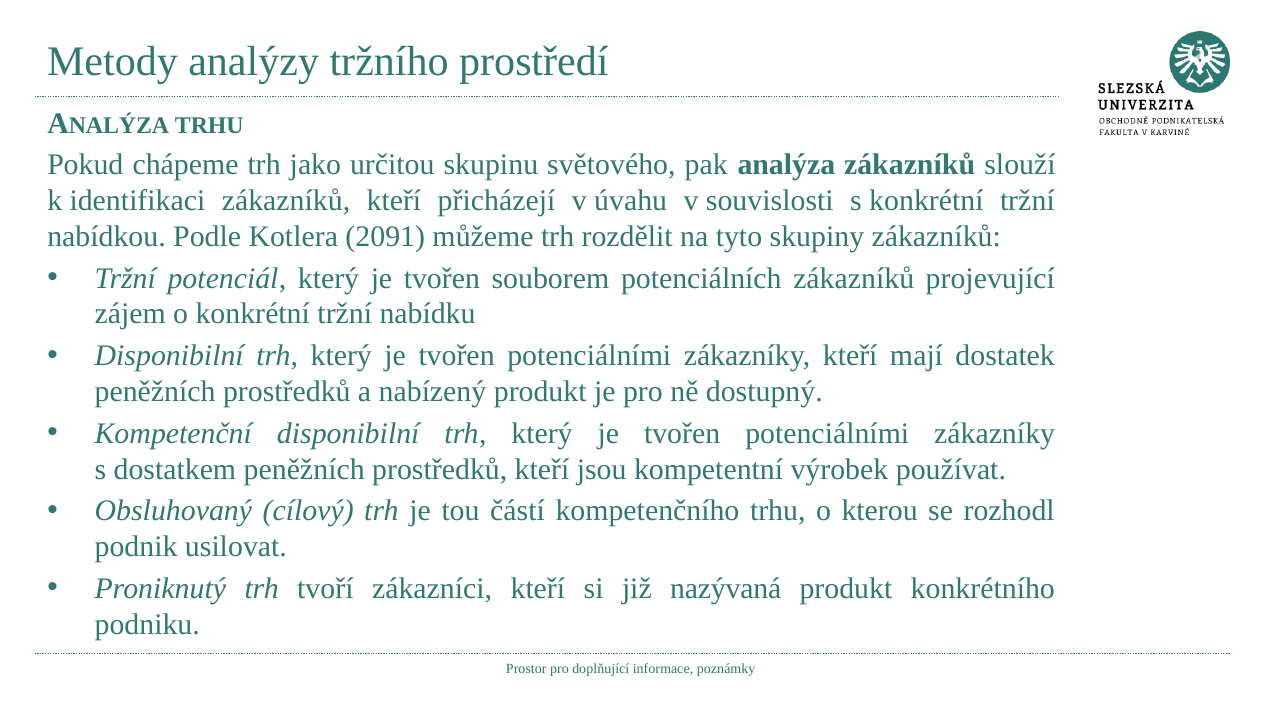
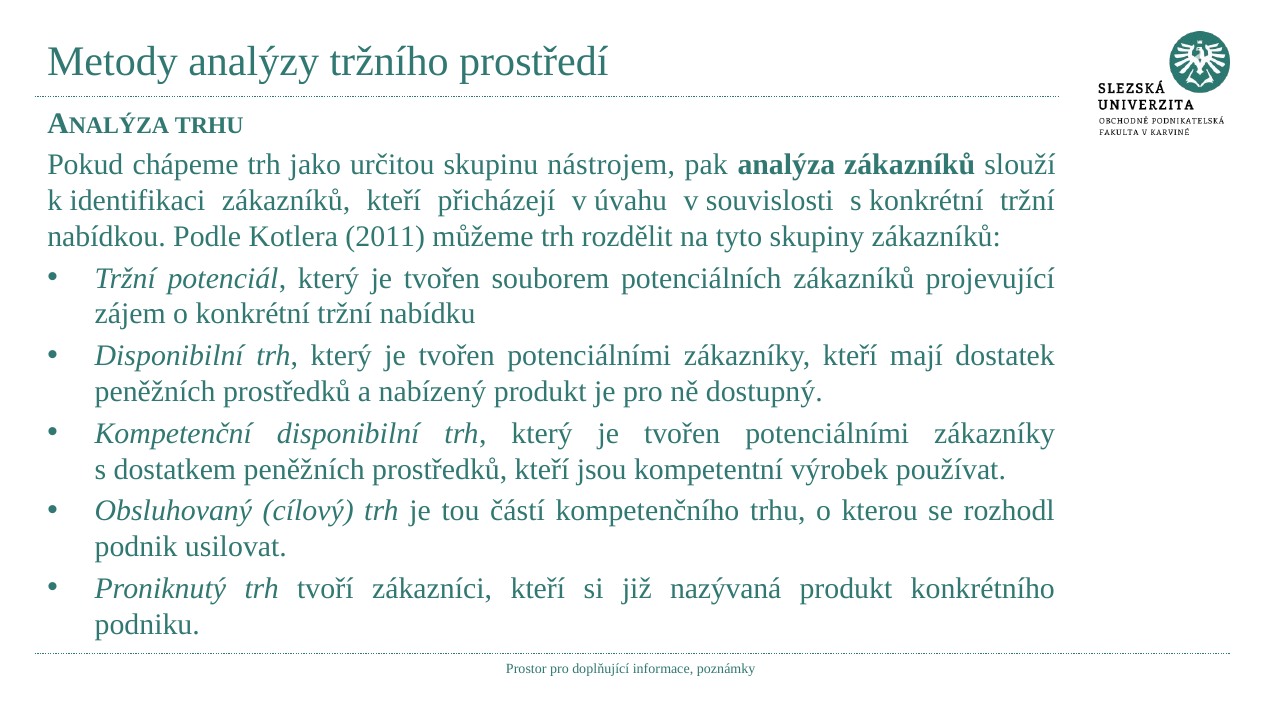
světového: světového -> nástrojem
2091: 2091 -> 2011
